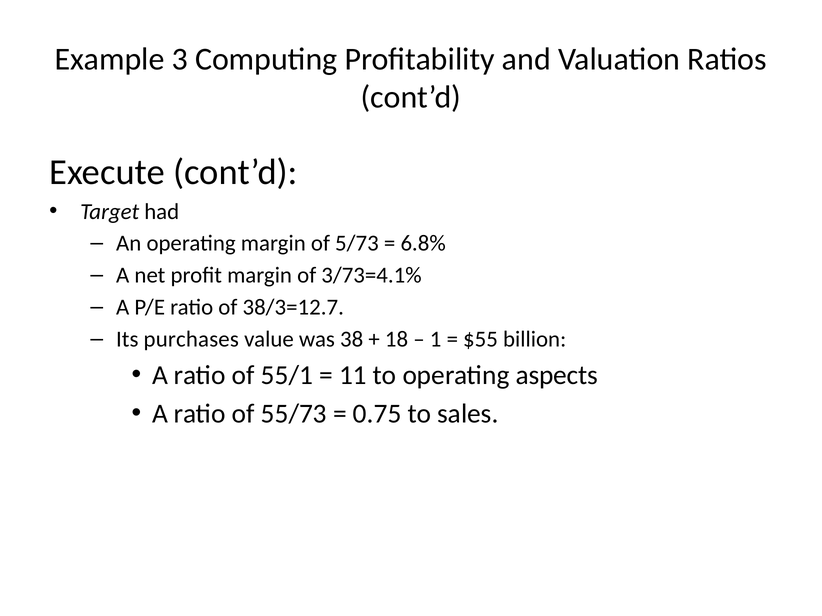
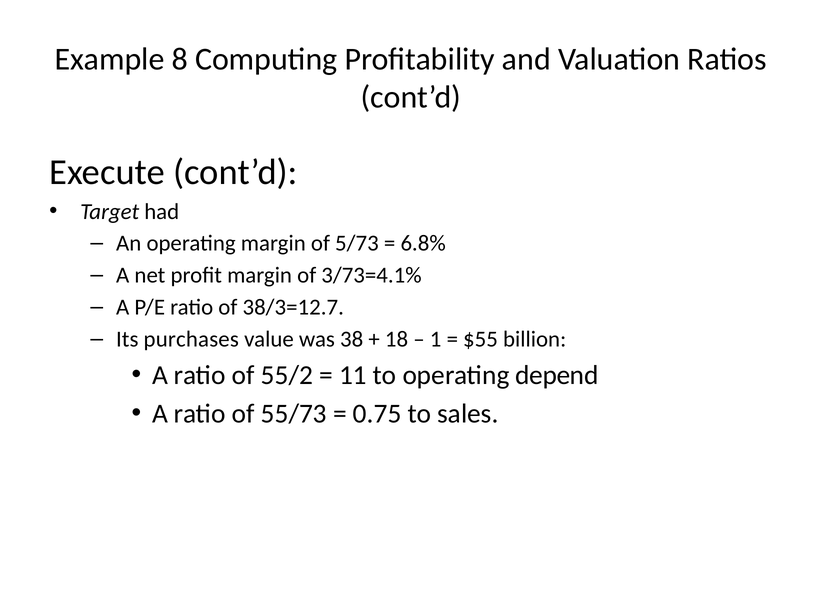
3: 3 -> 8
55/1: 55/1 -> 55/2
aspects: aspects -> depend
